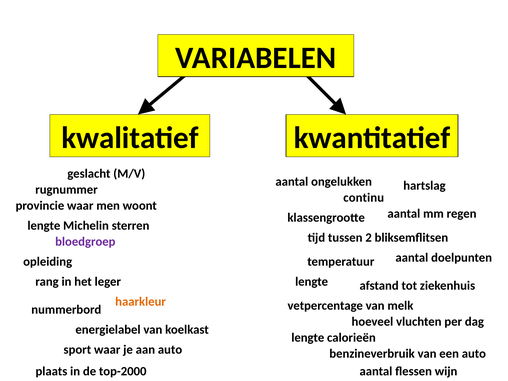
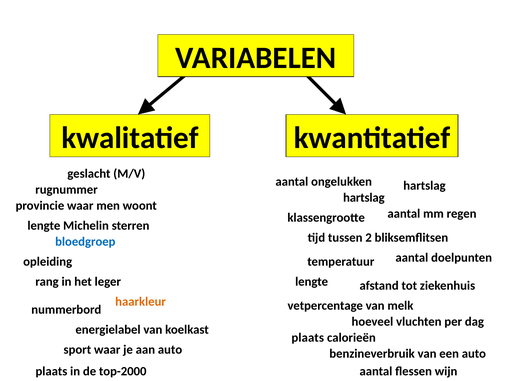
continu at (364, 197): continu -> hartslag
bloedgroep colour: purple -> blue
lengte at (308, 338): lengte -> plaats
